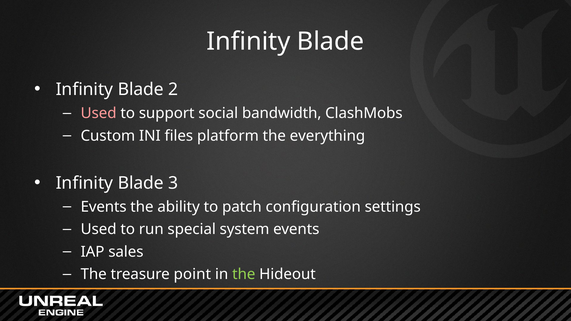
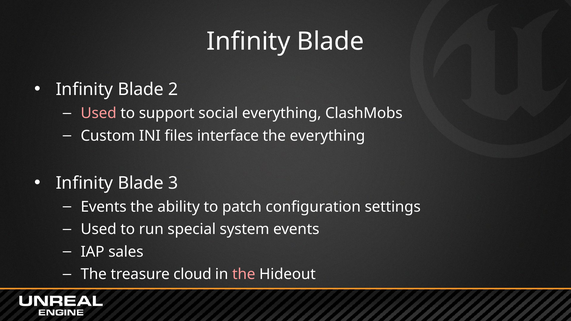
social bandwidth: bandwidth -> everything
platform: platform -> interface
point: point -> cloud
the at (244, 274) colour: light green -> pink
